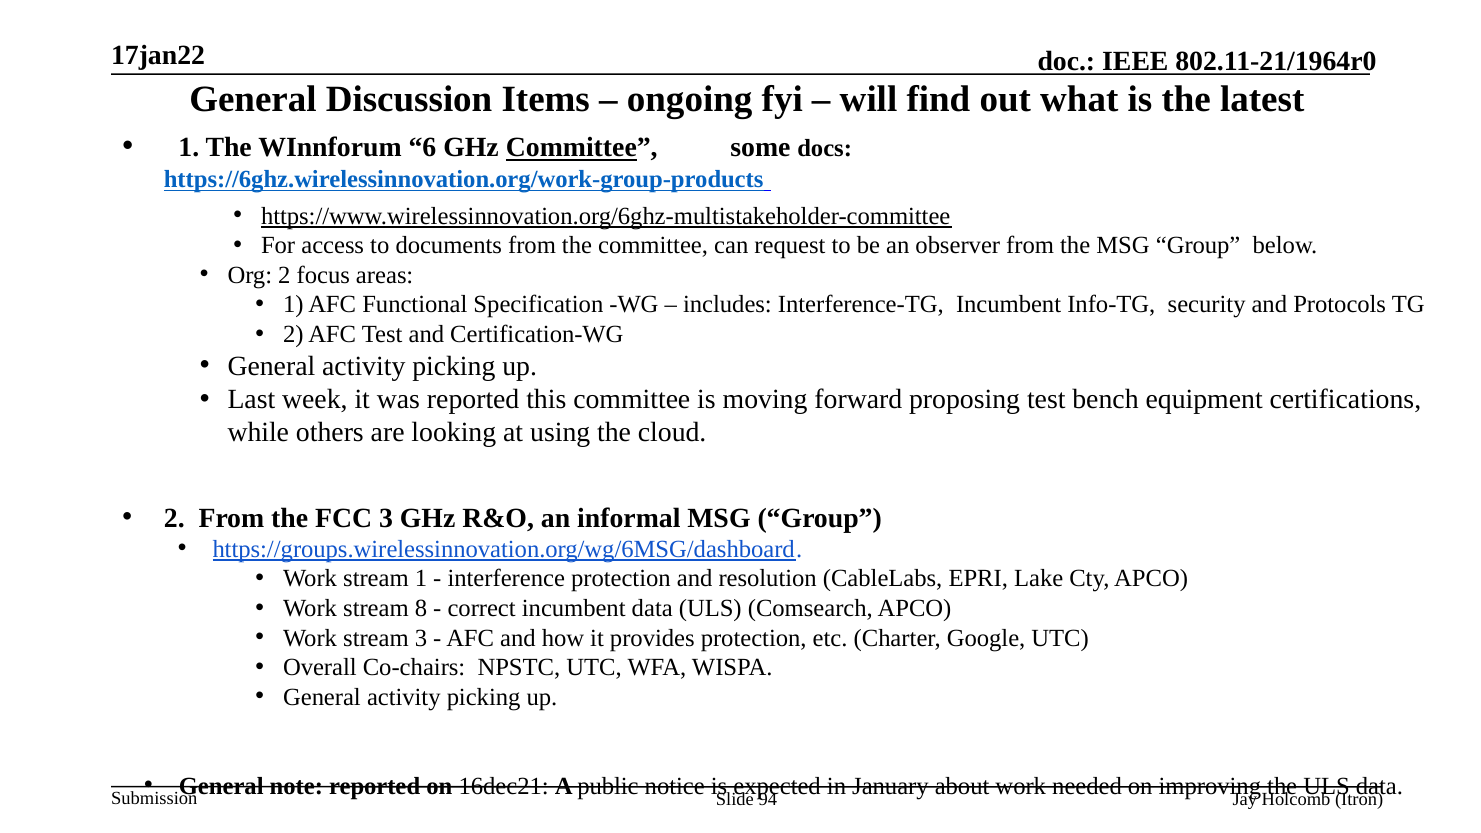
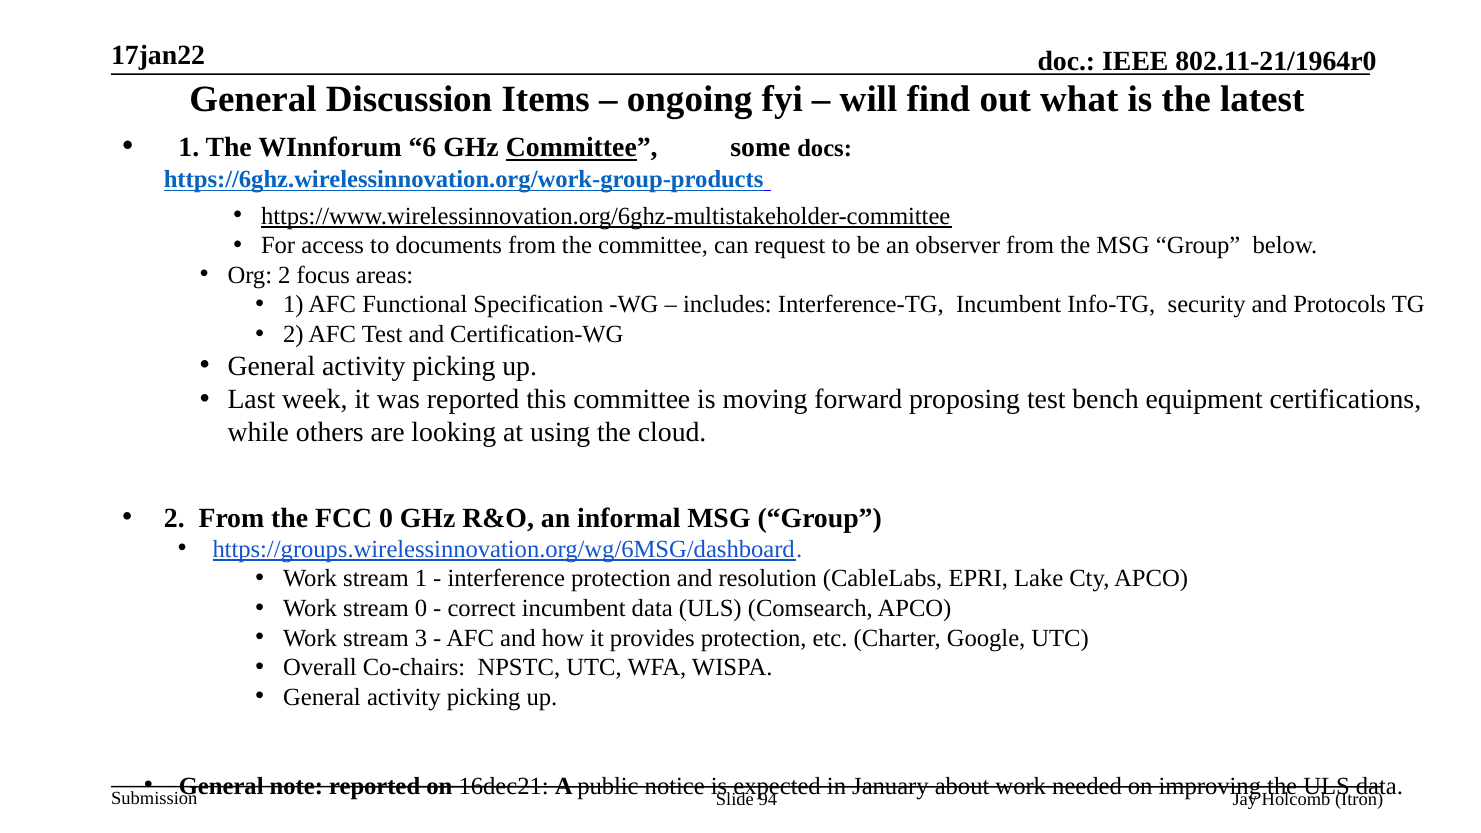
FCC 3: 3 -> 0
stream 8: 8 -> 0
